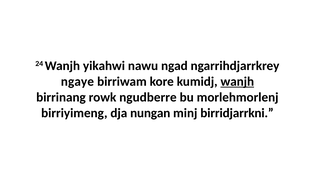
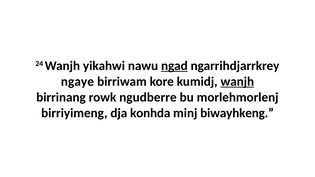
ngad underline: none -> present
nungan: nungan -> konhda
birridjarrkni: birridjarrkni -> biwayhkeng
